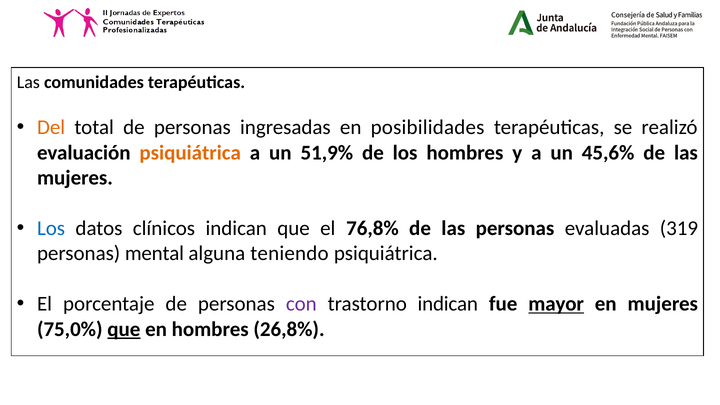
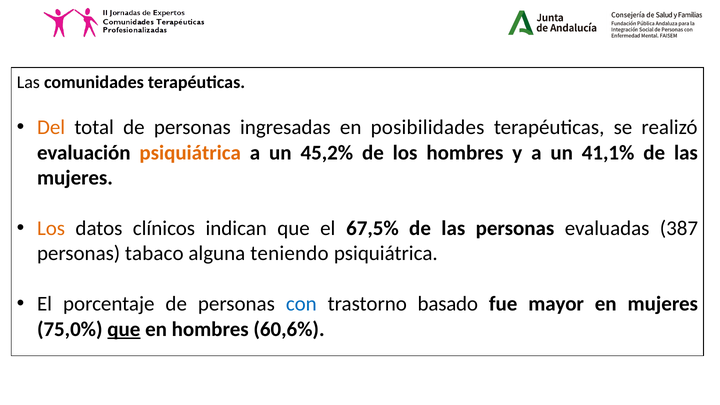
51,9%: 51,9% -> 45,2%
45,6%: 45,6% -> 41,1%
Los at (51, 228) colour: blue -> orange
76,8%: 76,8% -> 67,5%
319: 319 -> 387
mental: mental -> tabaco
con colour: purple -> blue
trastorno indican: indican -> basado
mayor underline: present -> none
26,8%: 26,8% -> 60,6%
